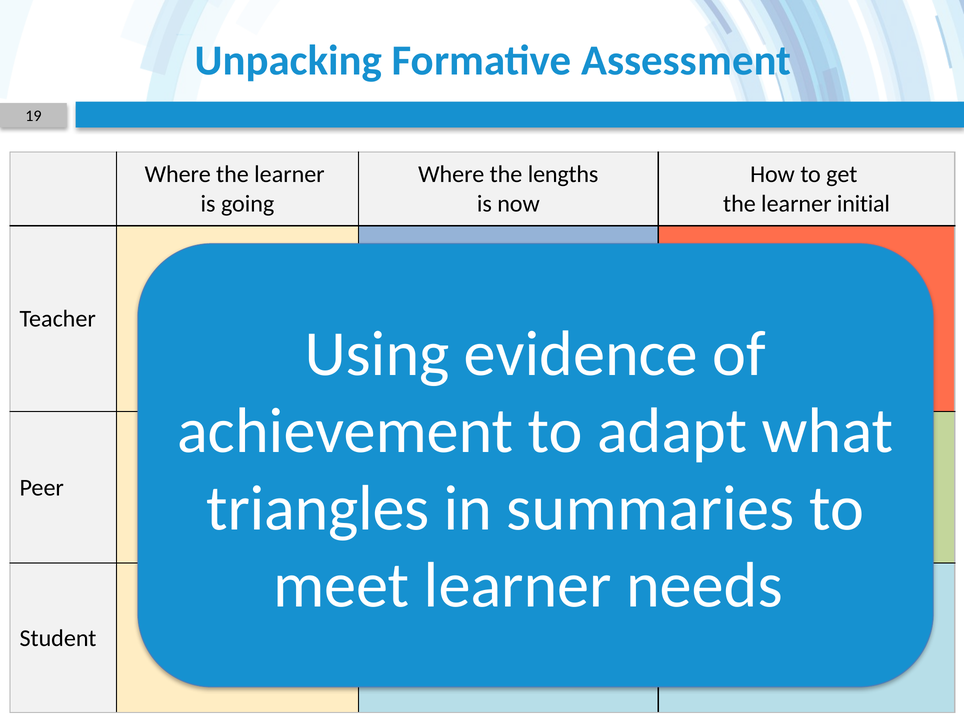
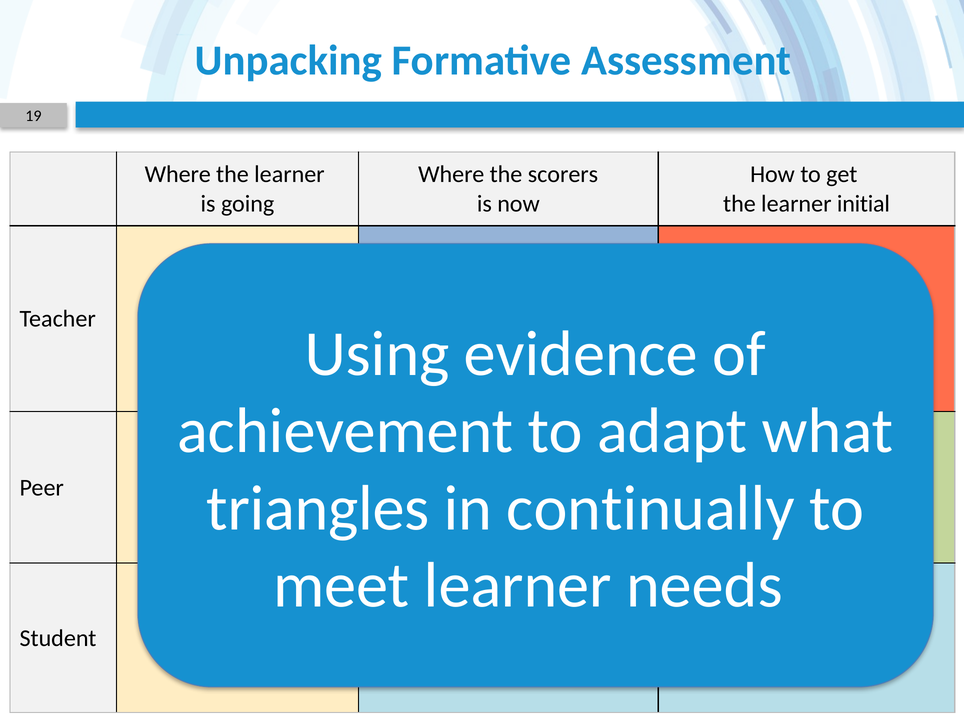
lengths: lengths -> scorers
summaries: summaries -> continually
